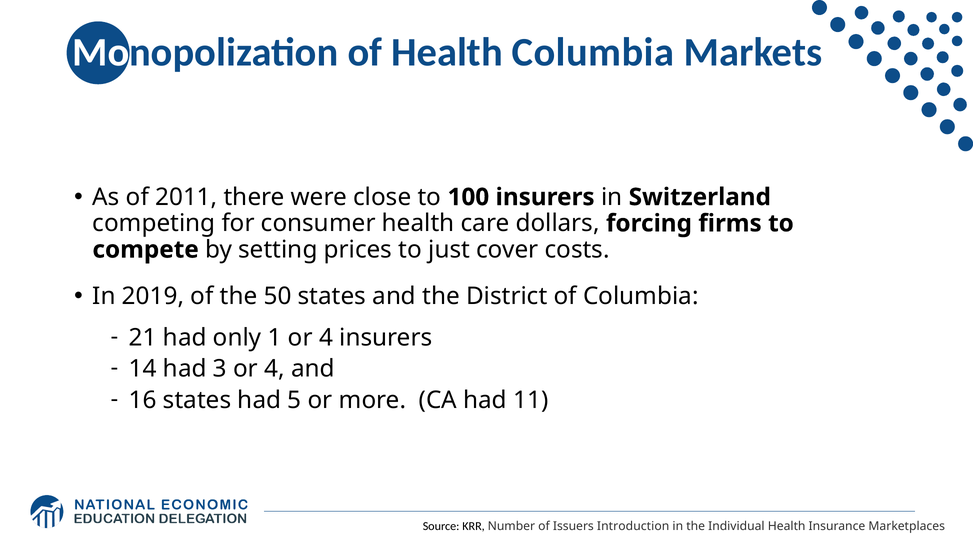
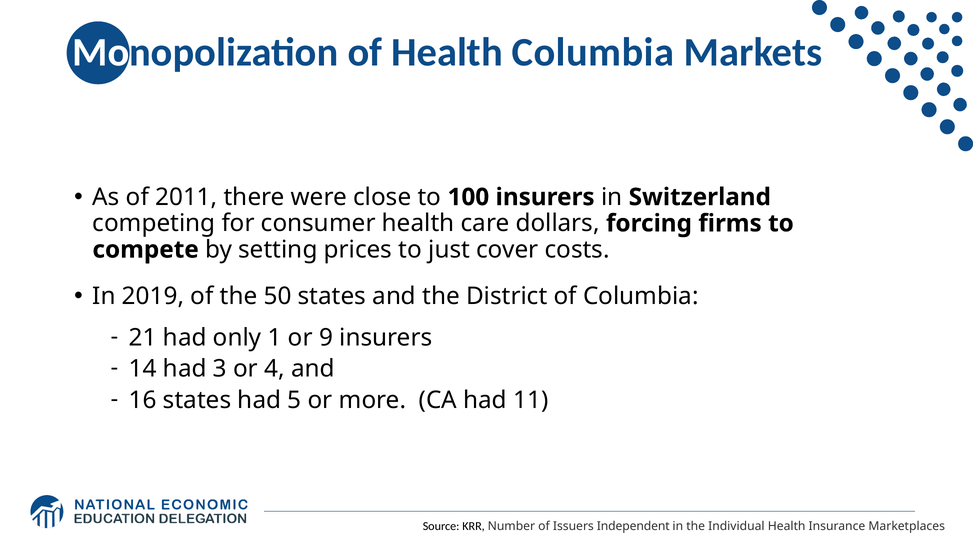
1 or 4: 4 -> 9
Introduction: Introduction -> Independent
